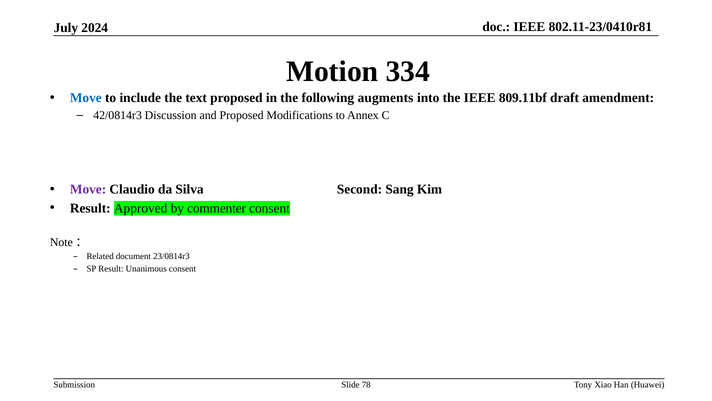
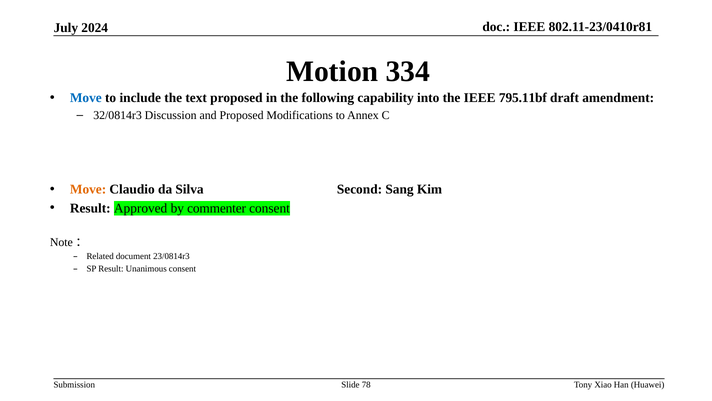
augments: augments -> capability
809.11bf: 809.11bf -> 795.11bf
42/0814r3: 42/0814r3 -> 32/0814r3
Move at (88, 189) colour: purple -> orange
